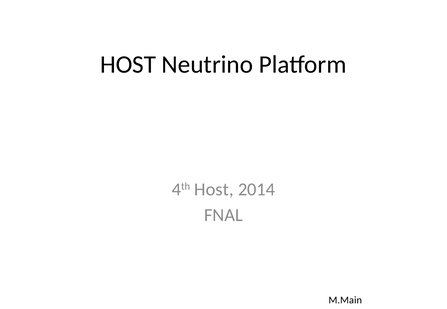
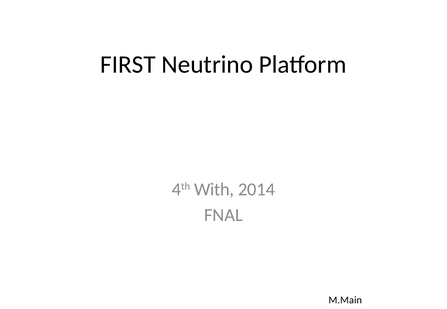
HOST at (128, 65): HOST -> FIRST
4th Host: Host -> With
